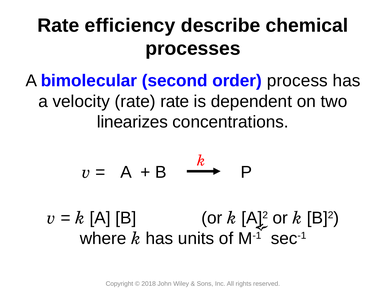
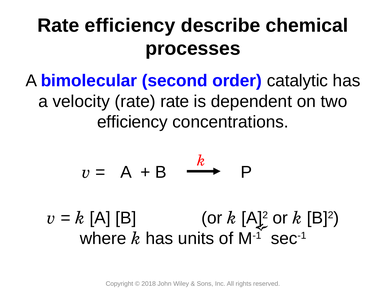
process: process -> catalytic
linearizes at (132, 122): linearizes -> efficiency
